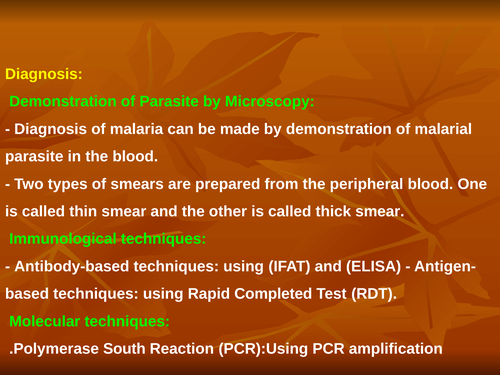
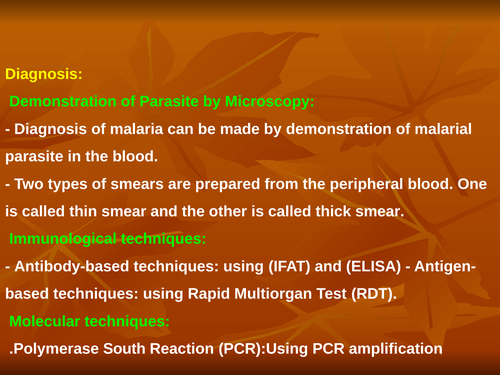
Completed: Completed -> Multiorgan
